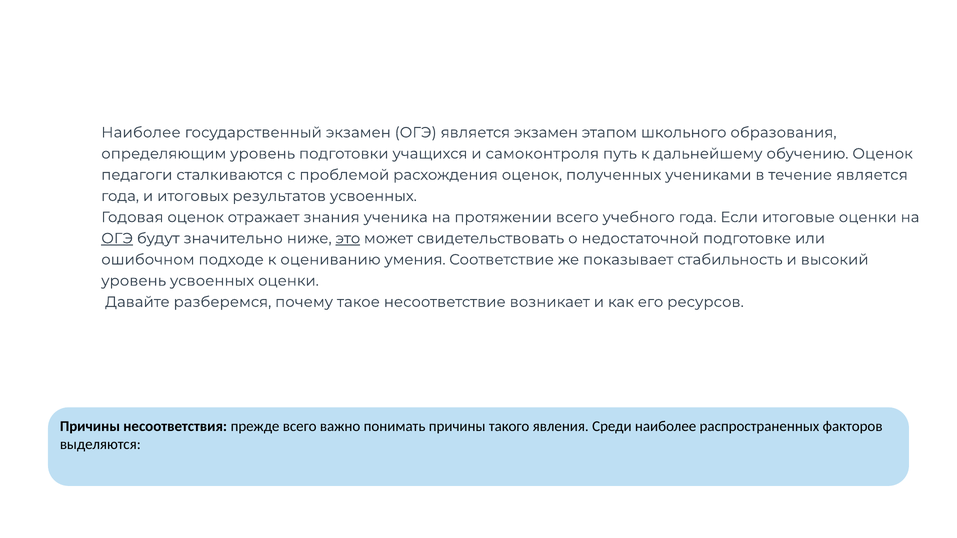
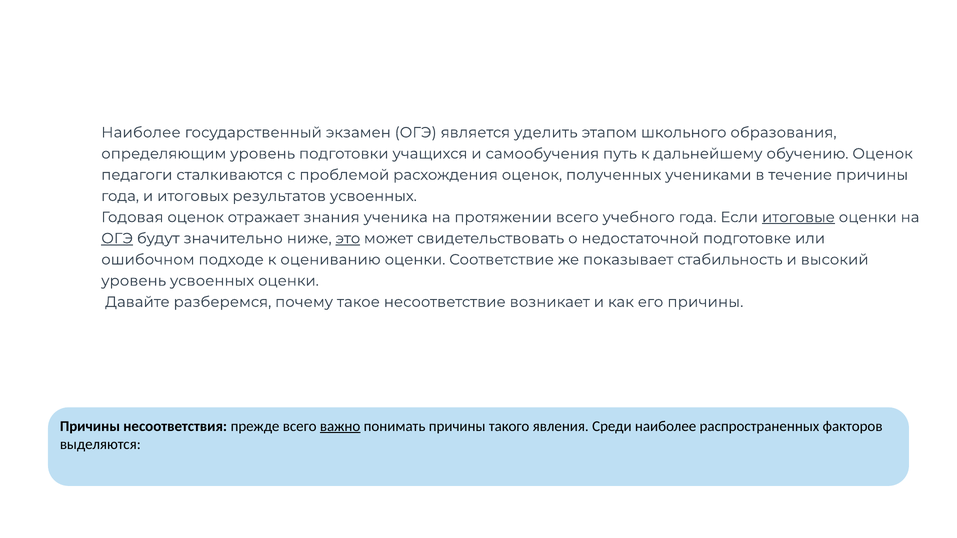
является экзамен: экзамен -> уделить
самоконтроля: самоконтроля -> самообучения
течение является: является -> причины
итоговые underline: none -> present
оцениванию умения: умения -> оценки
его ресурсов: ресурсов -> причины
важно underline: none -> present
